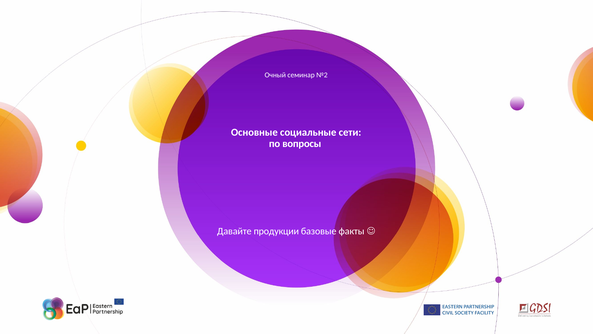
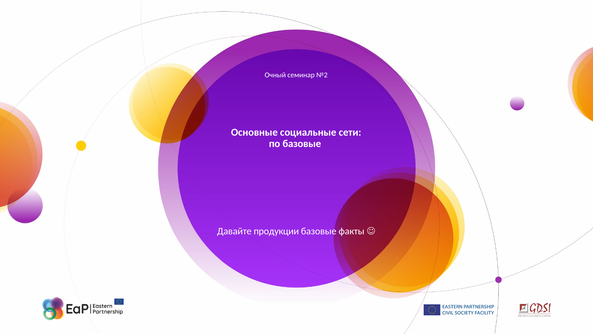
по вопросы: вопросы -> базовые
